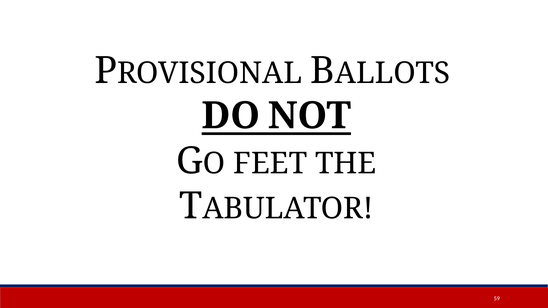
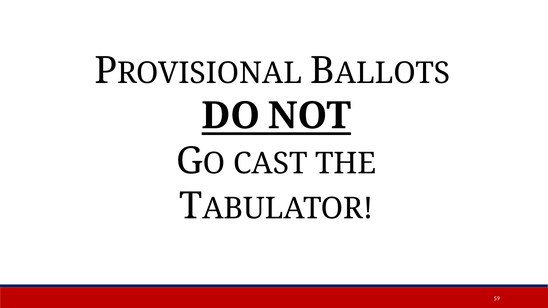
FEET: FEET -> CAST
